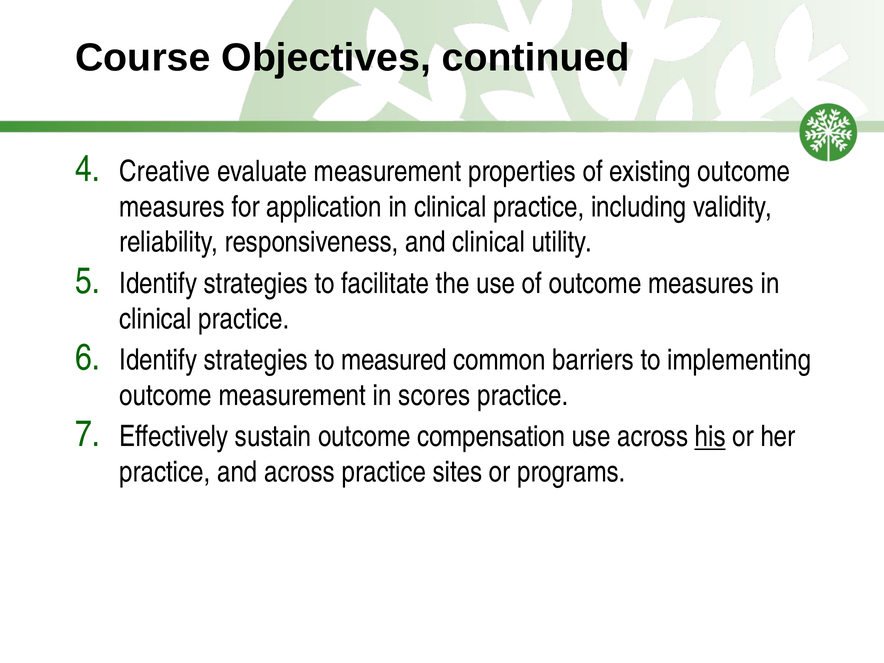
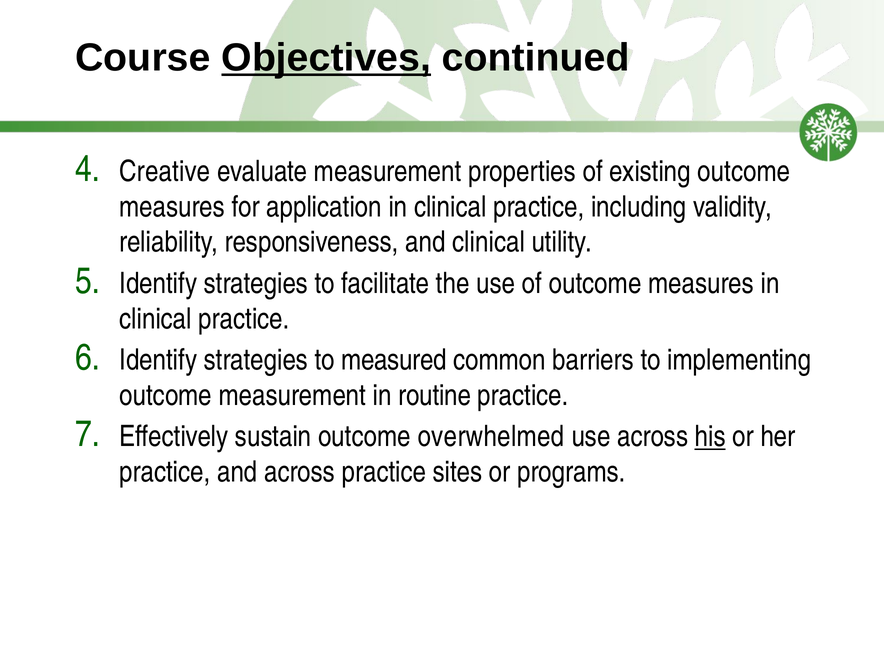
Objectives underline: none -> present
scores: scores -> routine
compensation: compensation -> overwhelmed
